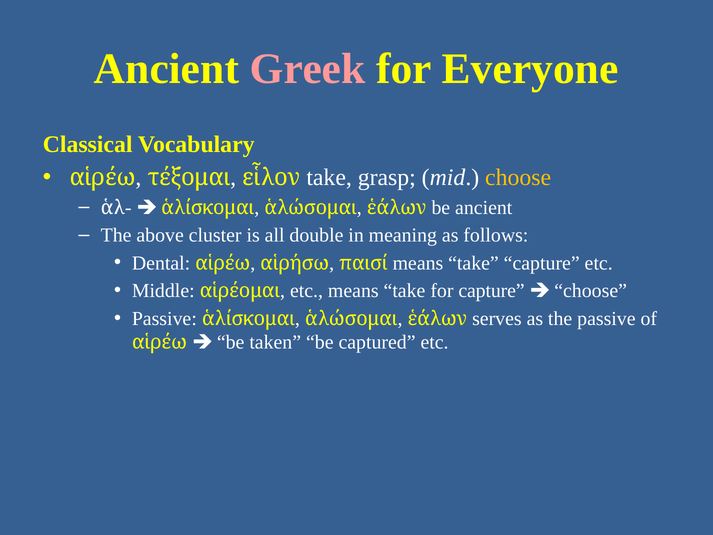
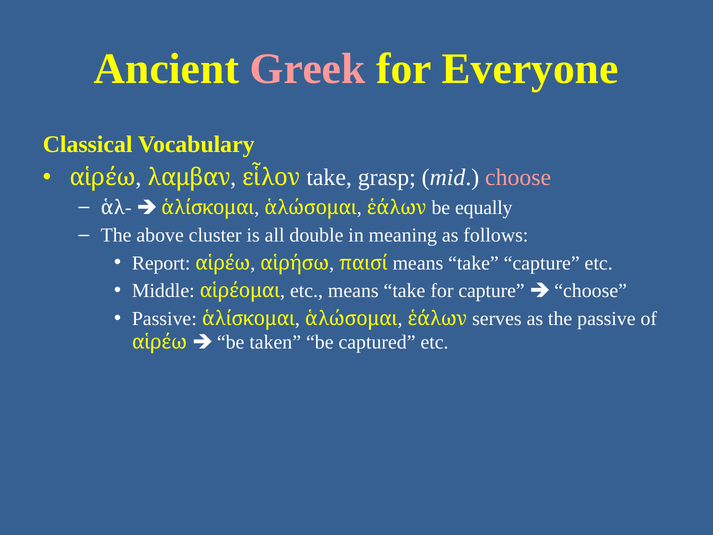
τέξομαι: τέξομαι -> λαμβαν
choose at (518, 178) colour: yellow -> pink
be ancient: ancient -> equally
Dental: Dental -> Report
